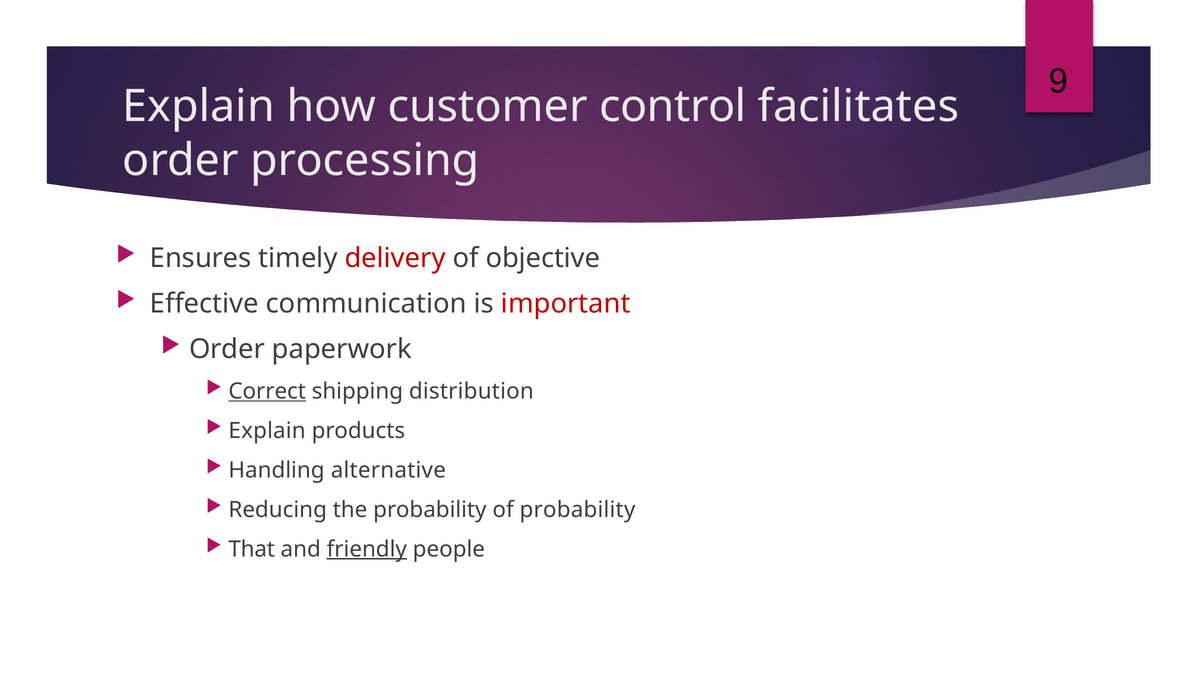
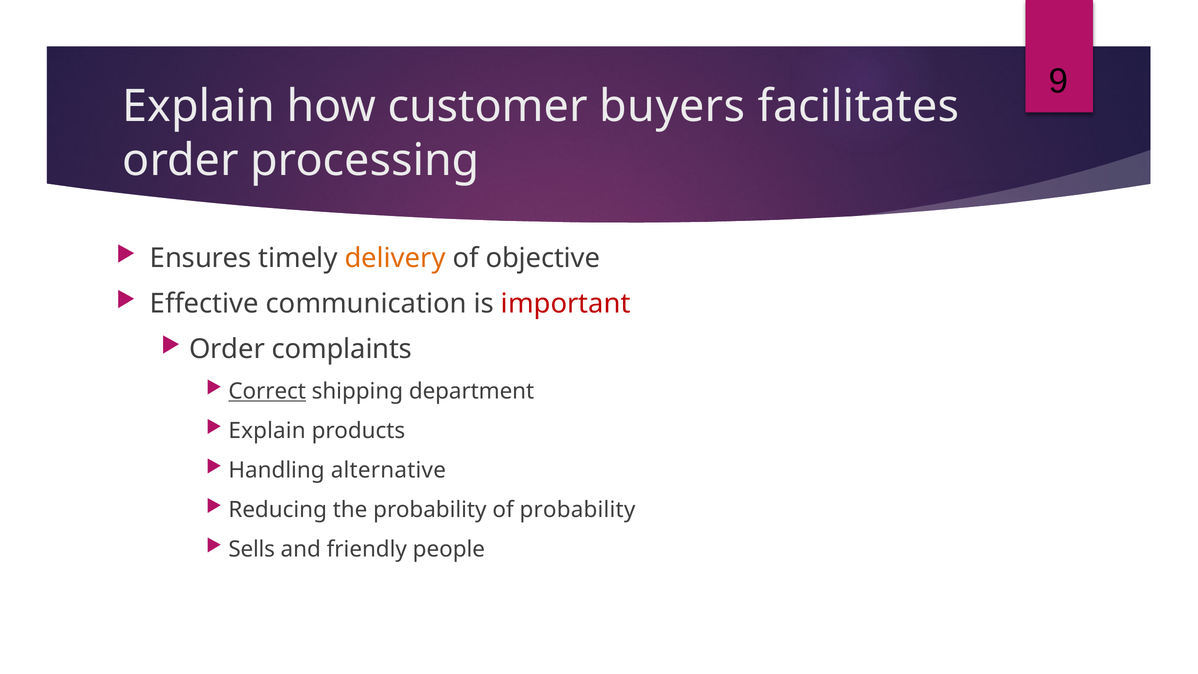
control: control -> buyers
delivery colour: red -> orange
paperwork: paperwork -> complaints
distribution: distribution -> department
That: That -> Sells
friendly underline: present -> none
